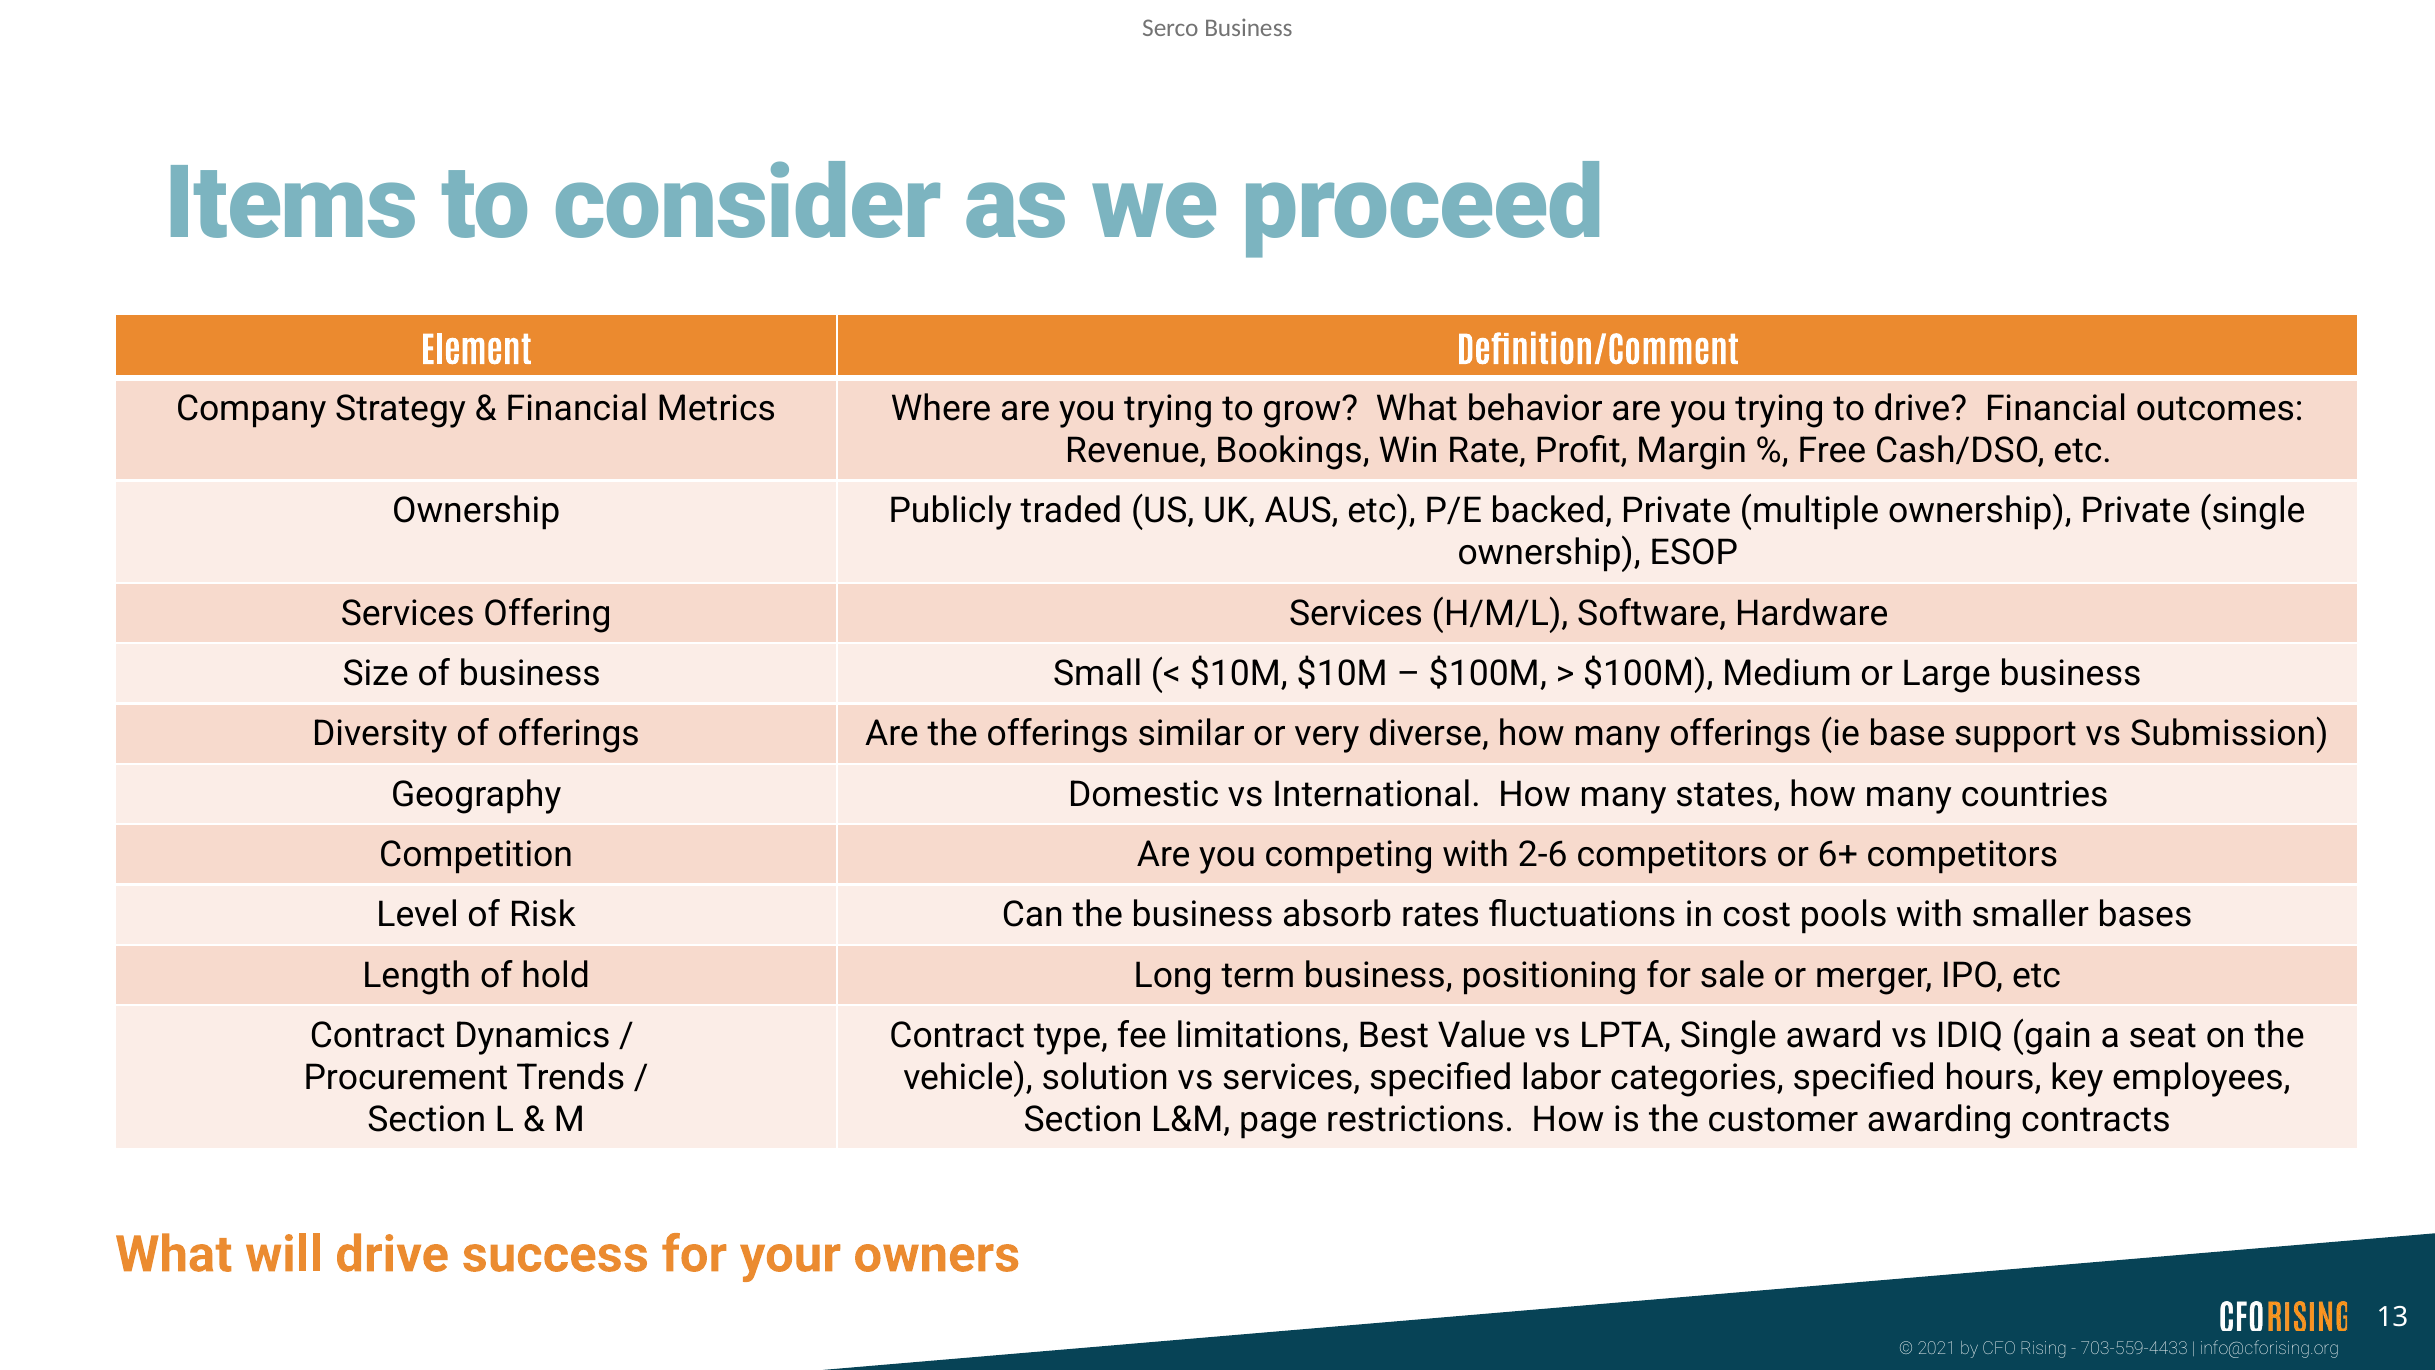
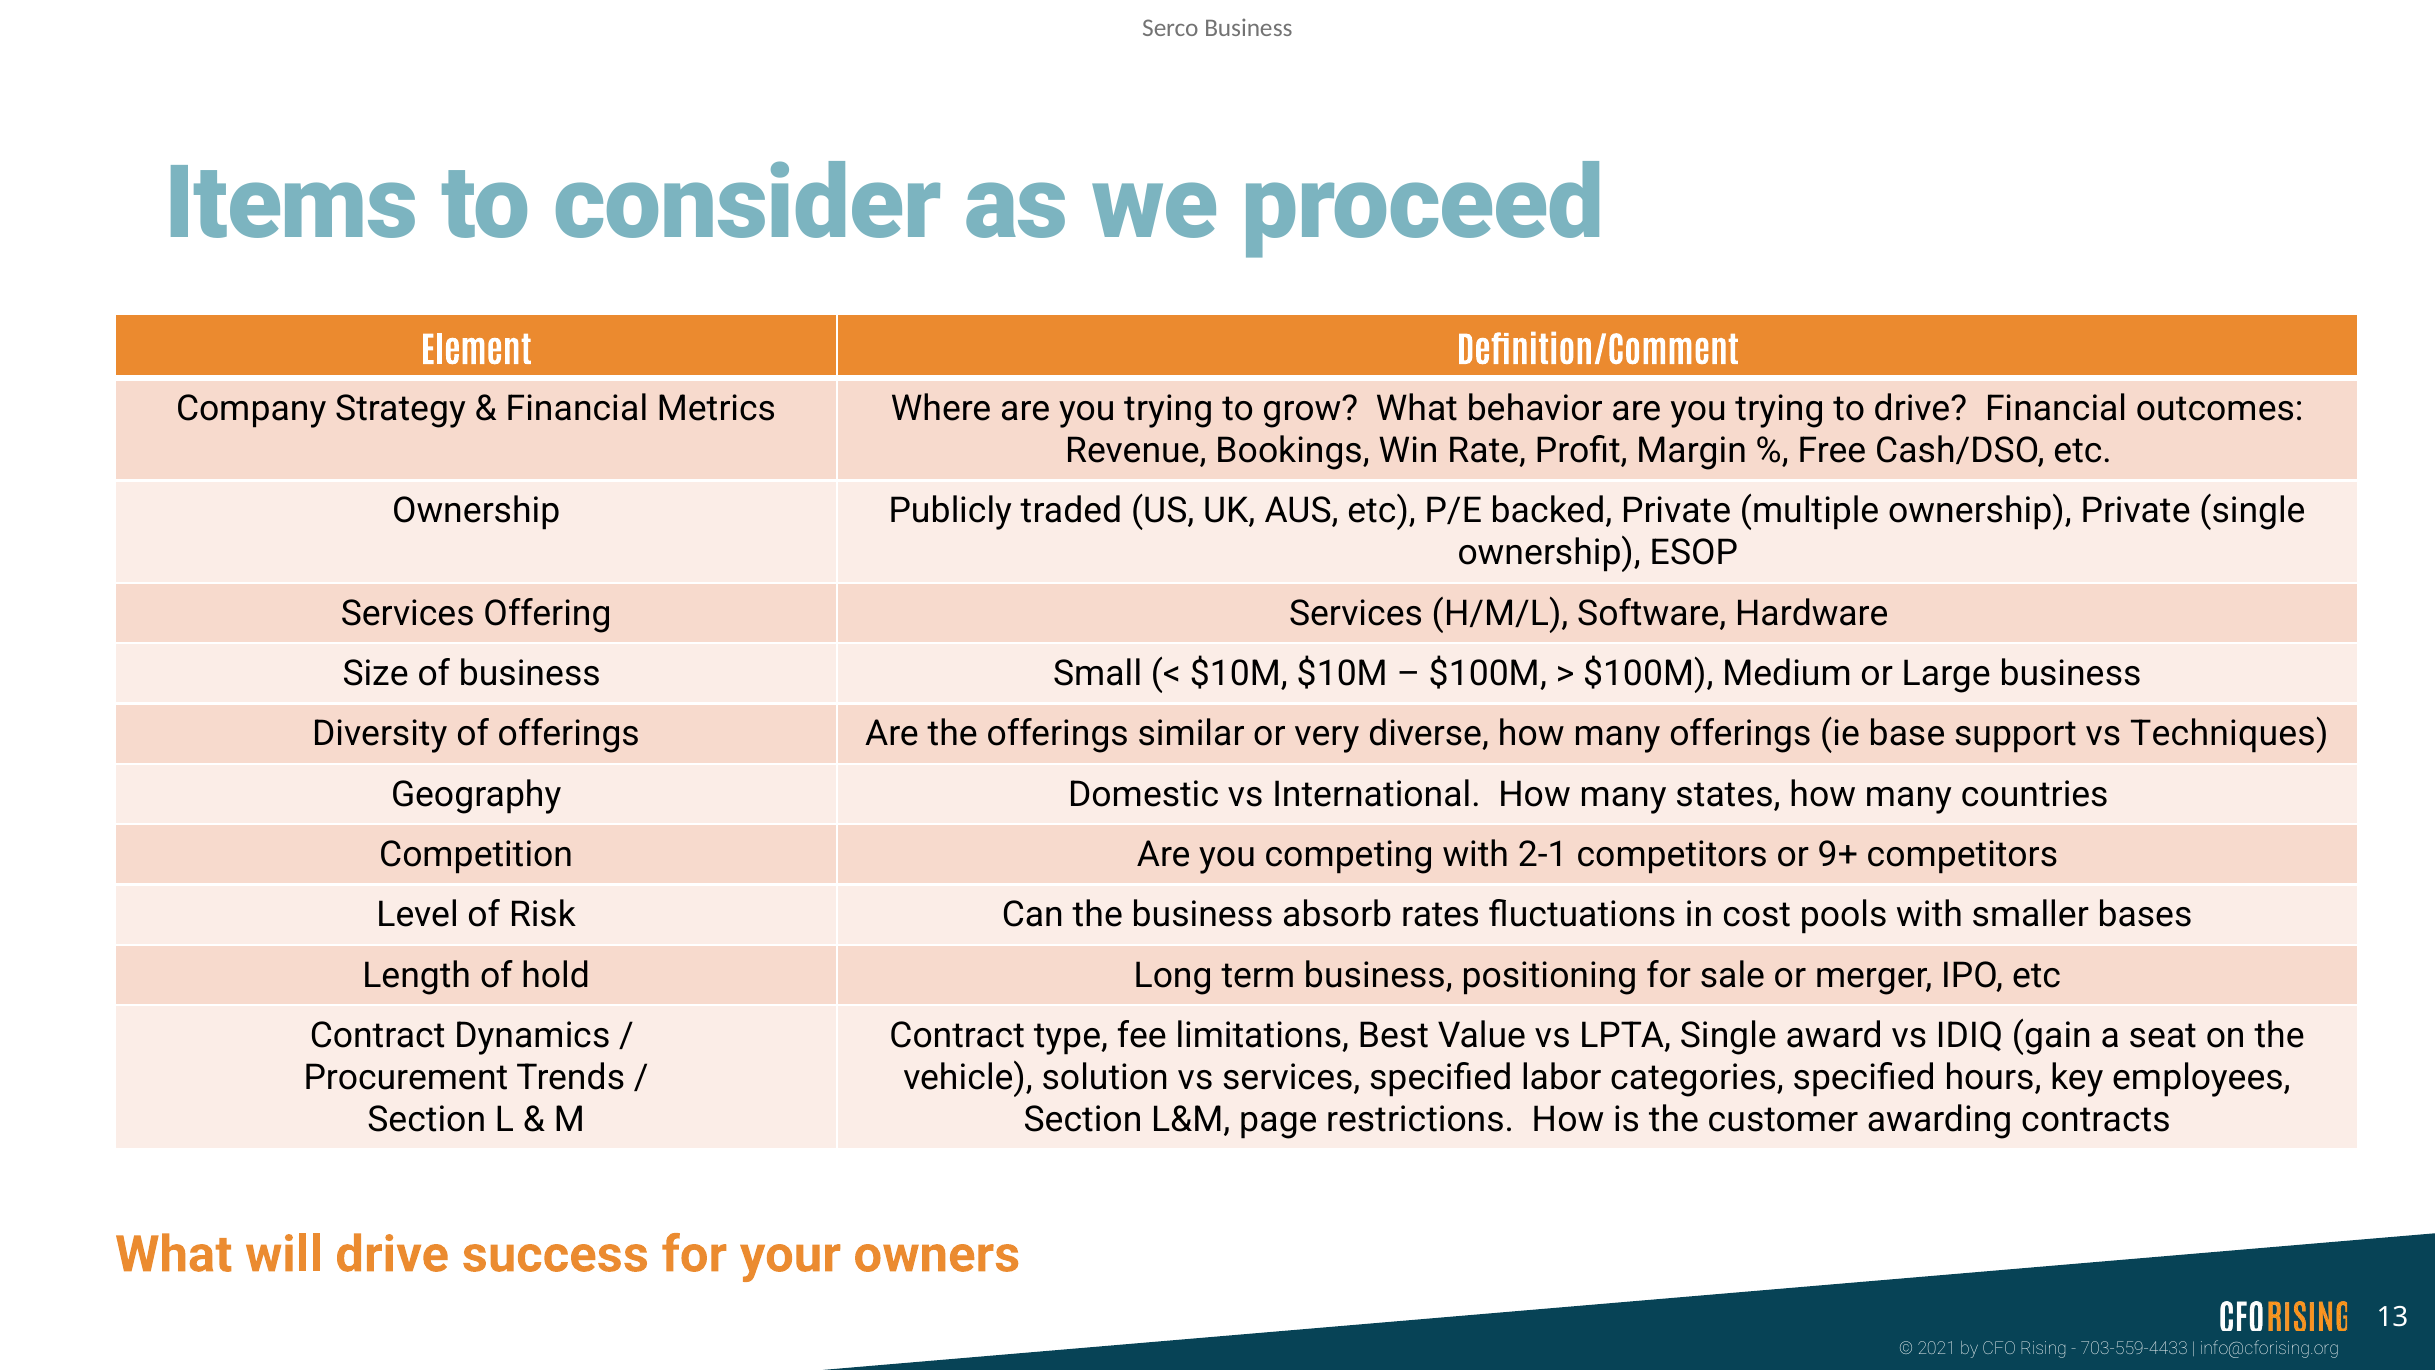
Submission: Submission -> Techniques
2-6: 2-6 -> 2-1
6+: 6+ -> 9+
